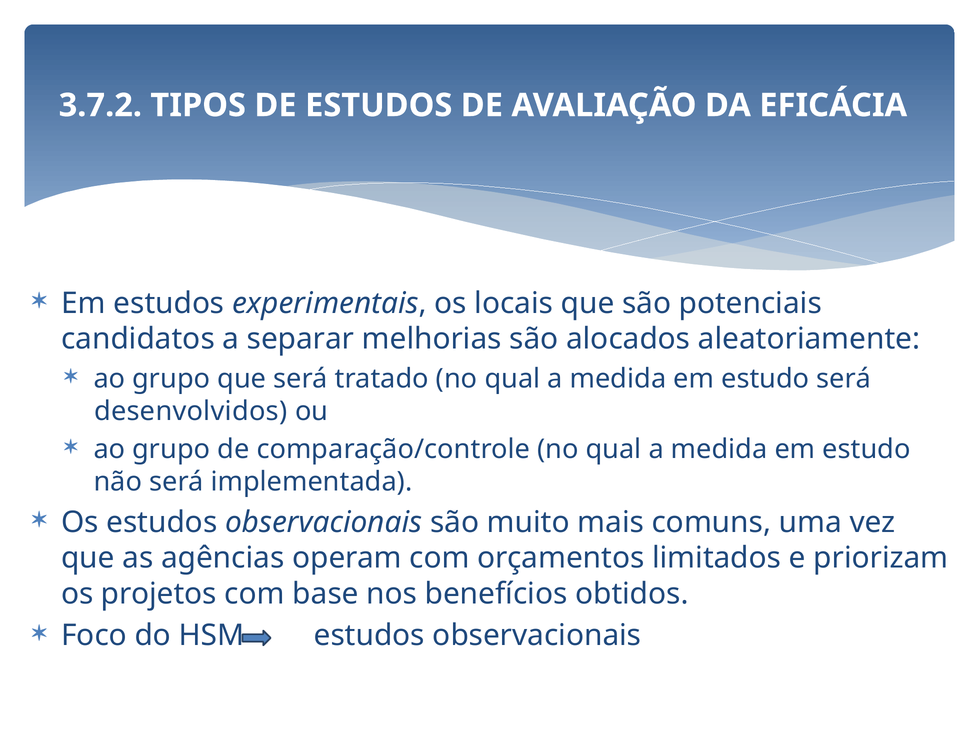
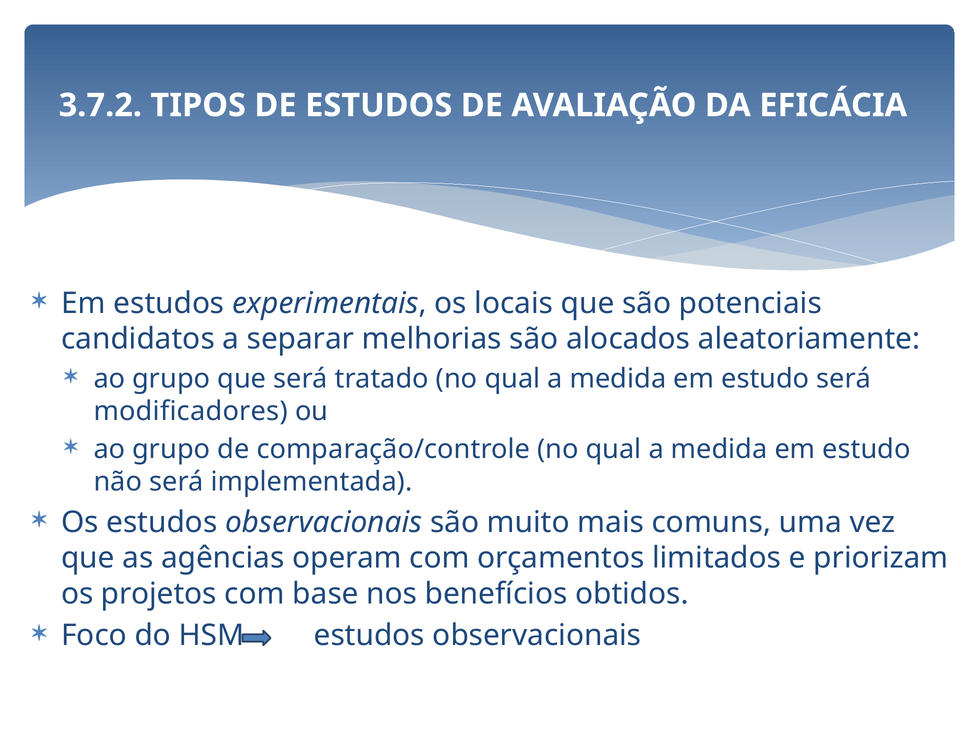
desenvolvidos: desenvolvidos -> modificadores
